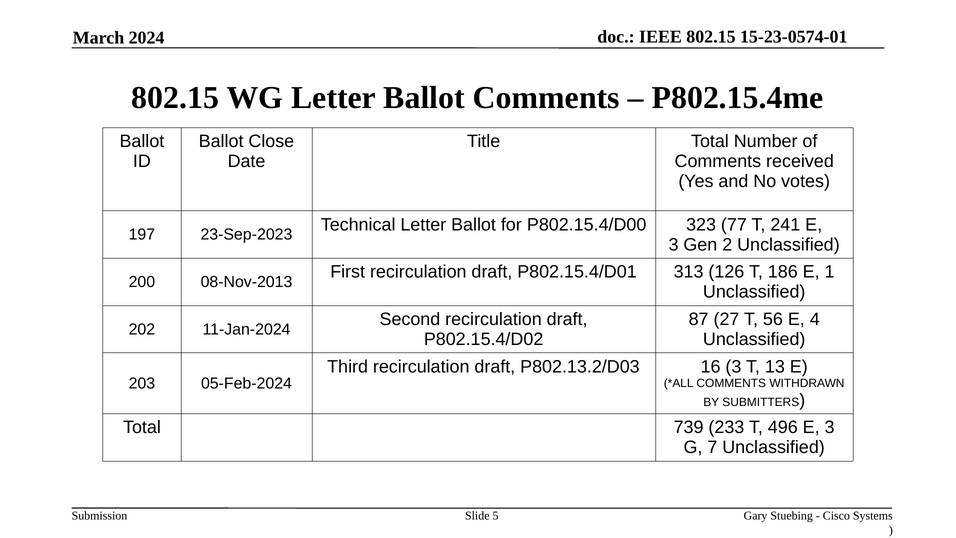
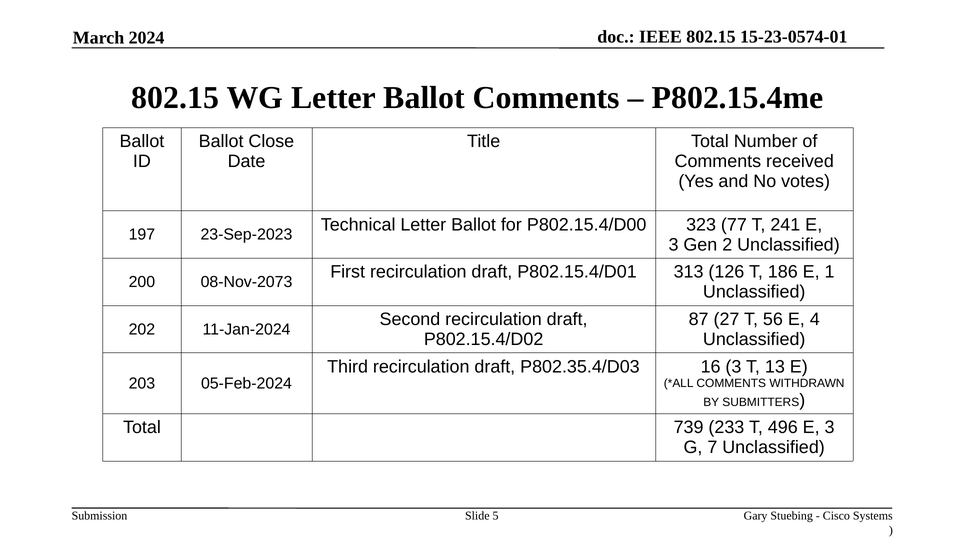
08-Nov-2013: 08-Nov-2013 -> 08-Nov-2073
P802.13.2/D03: P802.13.2/D03 -> P802.35.4/D03
